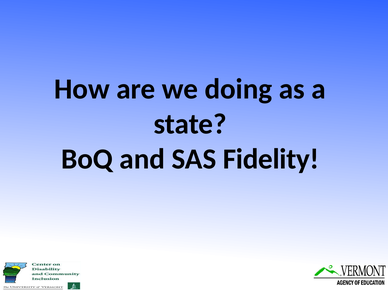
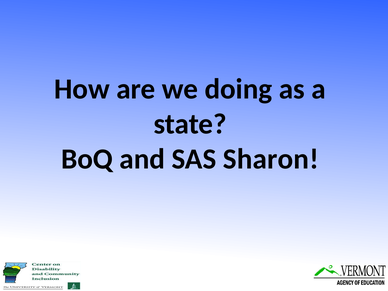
Fidelity: Fidelity -> Sharon
